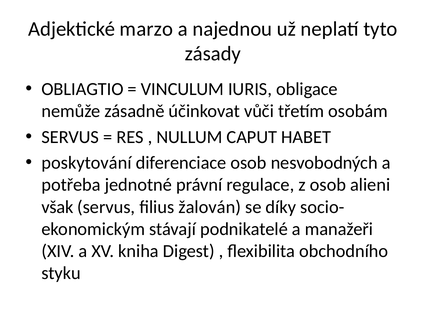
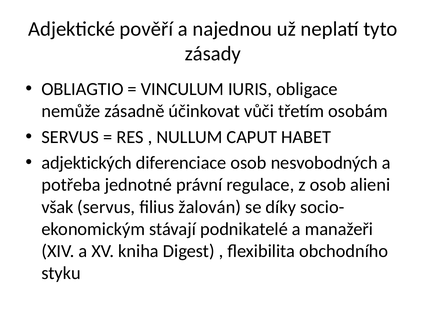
marzo: marzo -> pověří
poskytování: poskytování -> adjektických
